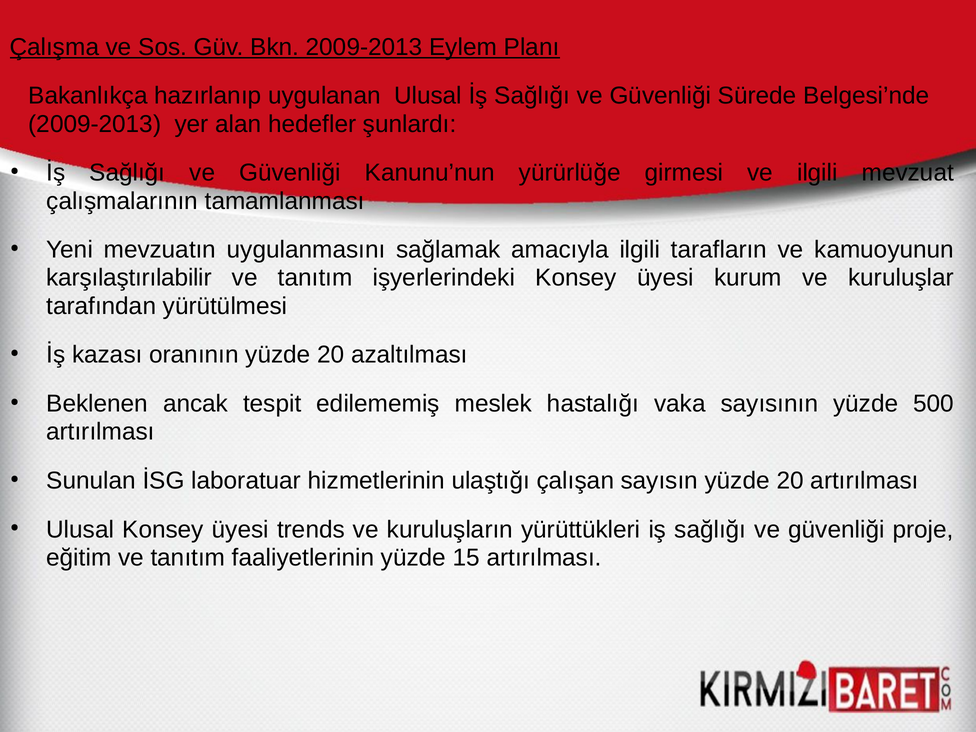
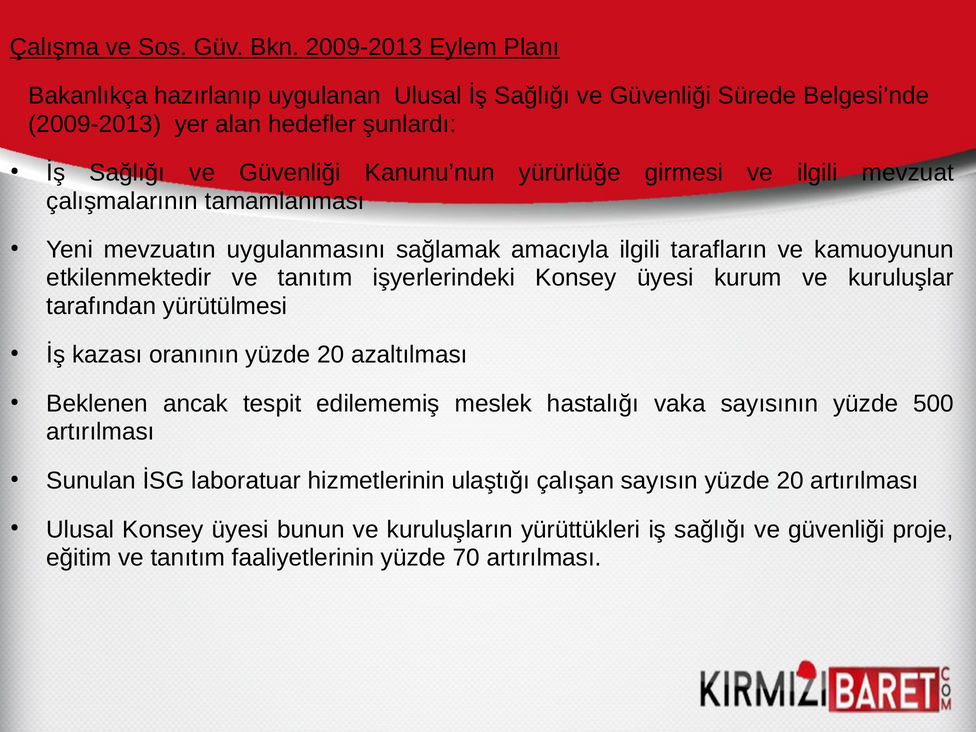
karşılaştırılabilir: karşılaştırılabilir -> etkilenmektedir
trends: trends -> bunun
15: 15 -> 70
